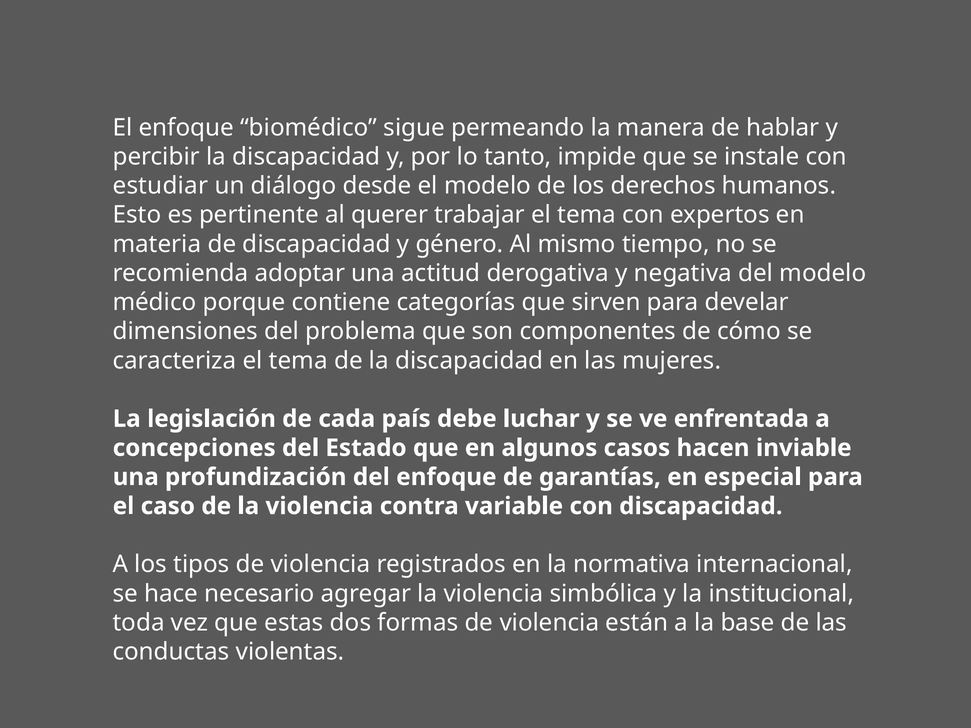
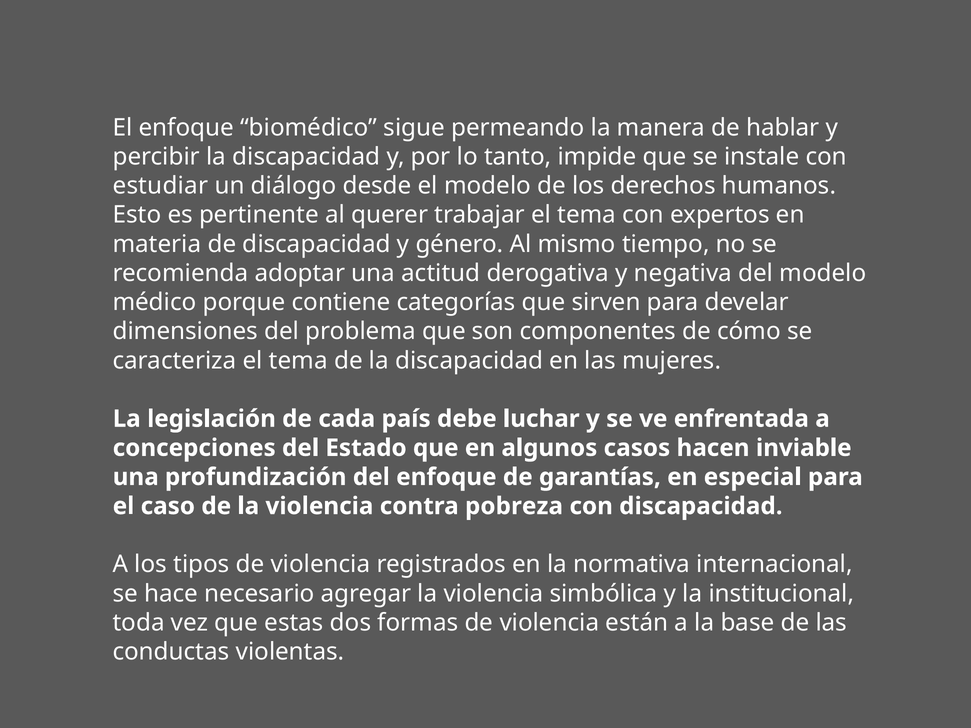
variable: variable -> pobreza
